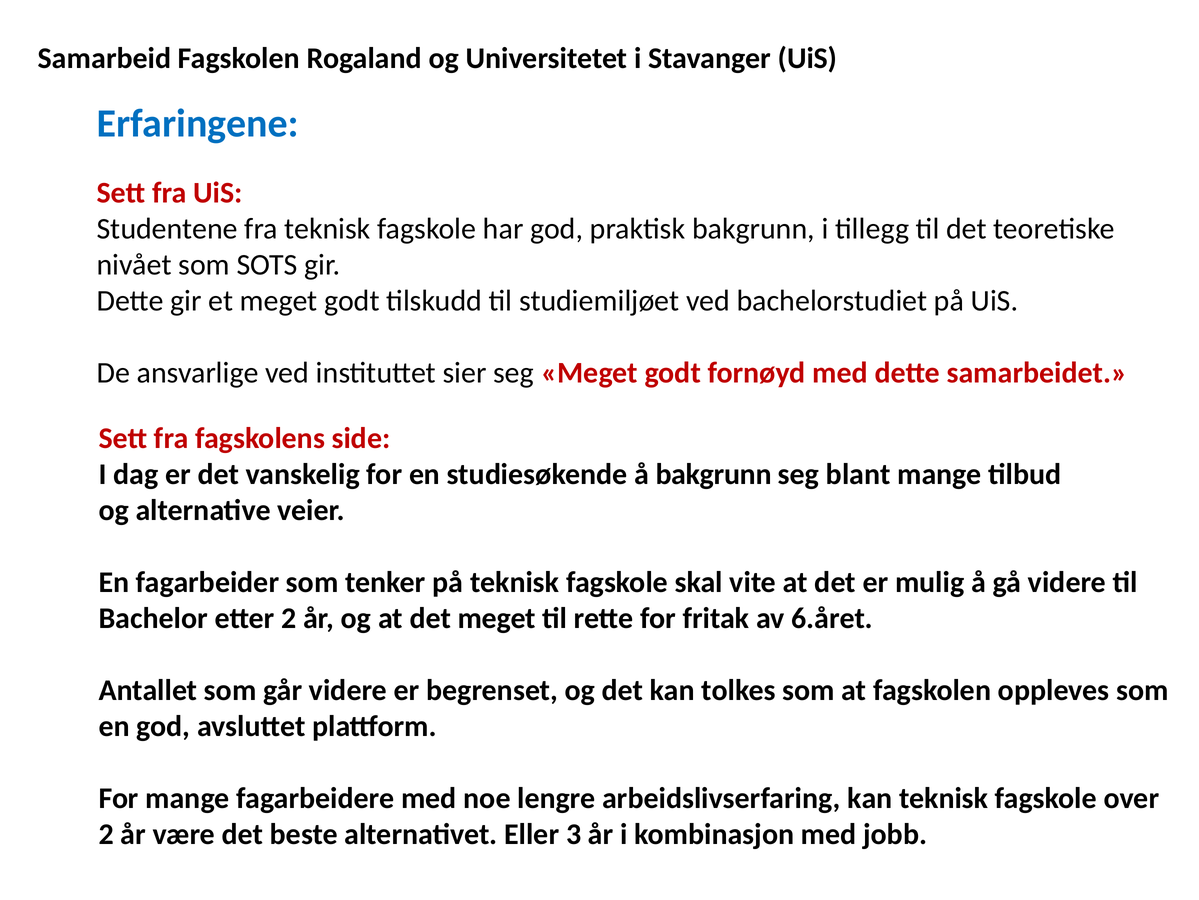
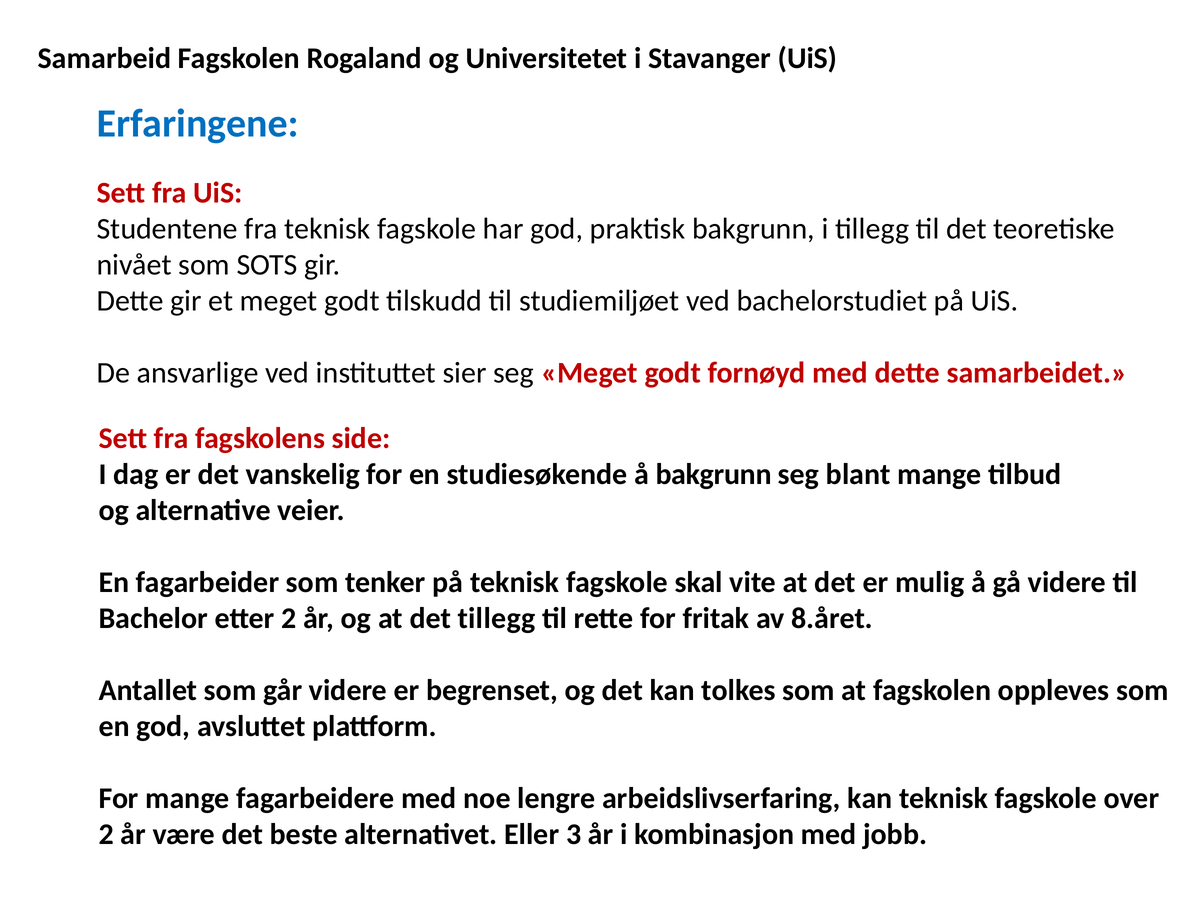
det meget: meget -> tillegg
6.året: 6.året -> 8.året
